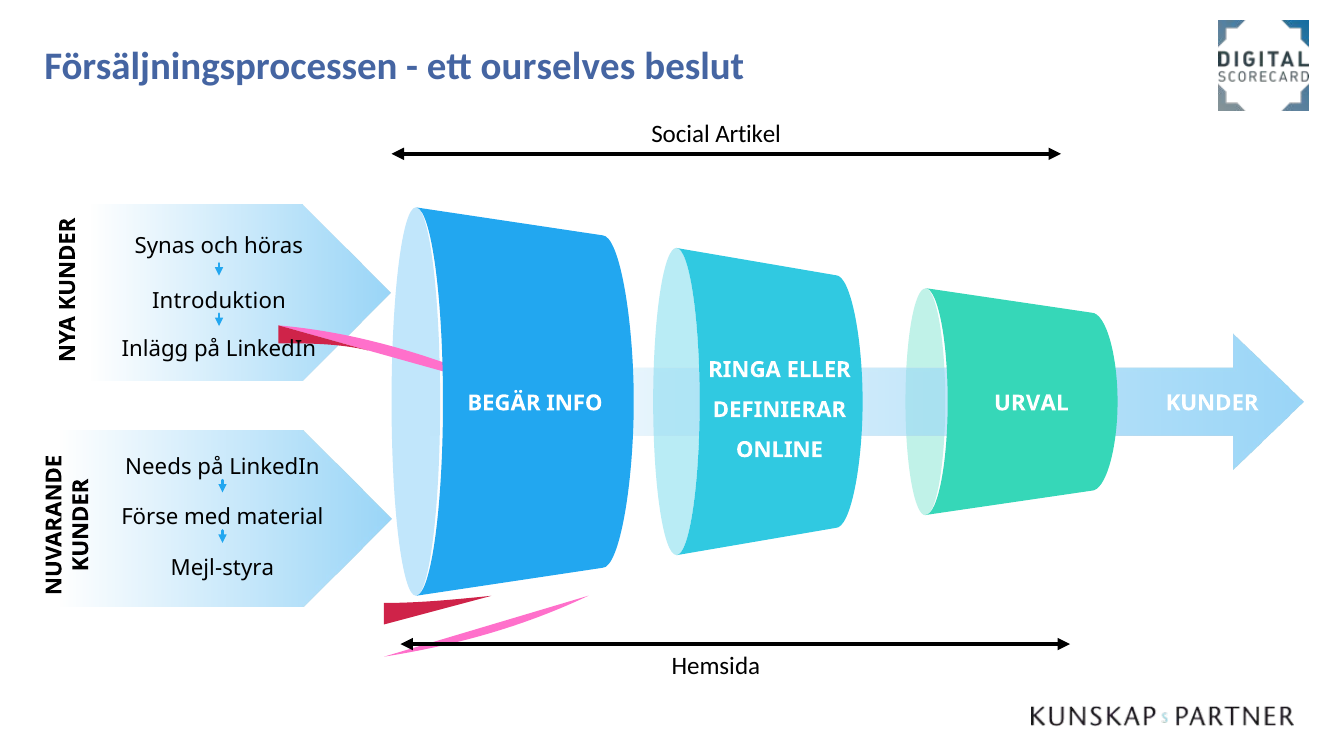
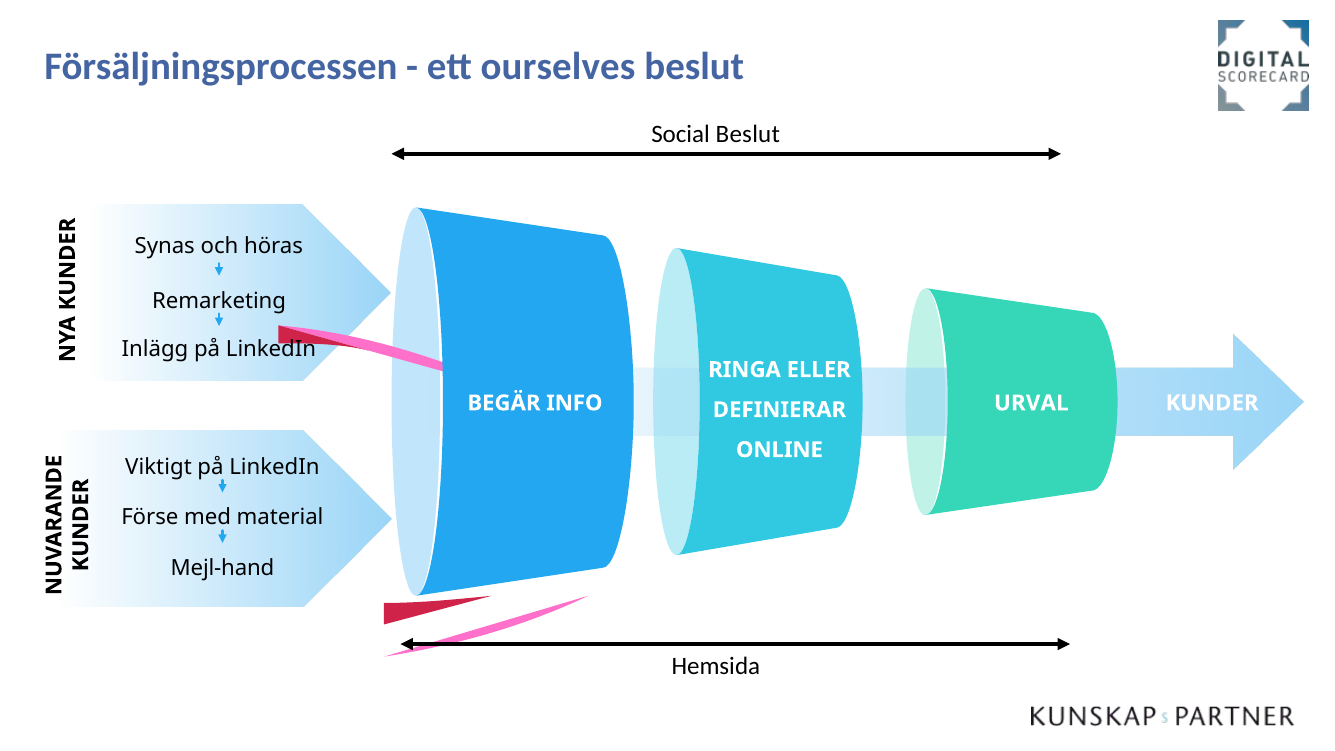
Social Artikel: Artikel -> Beslut
Introduktion: Introduktion -> Remarketing
Needs: Needs -> Viktigt
Mejl-styra: Mejl-styra -> Mejl-hand
